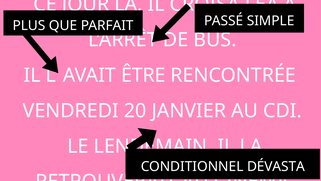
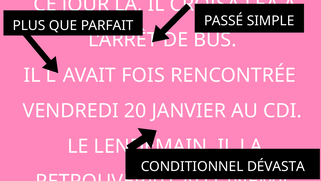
ÊTRE: ÊTRE -> FOIS
